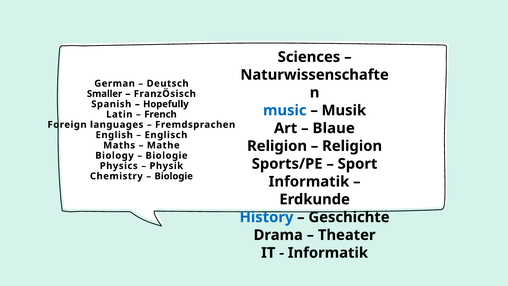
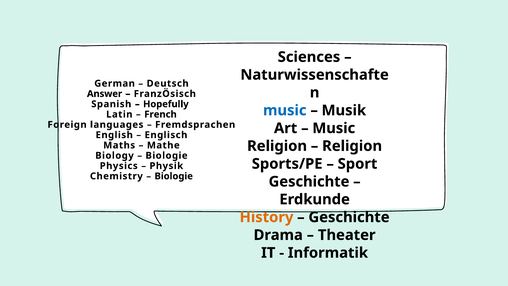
Smaller: Smaller -> Answer
Blaue at (334, 128): Blaue -> Music
Informatik at (309, 181): Informatik -> Geschichte
History colour: blue -> orange
